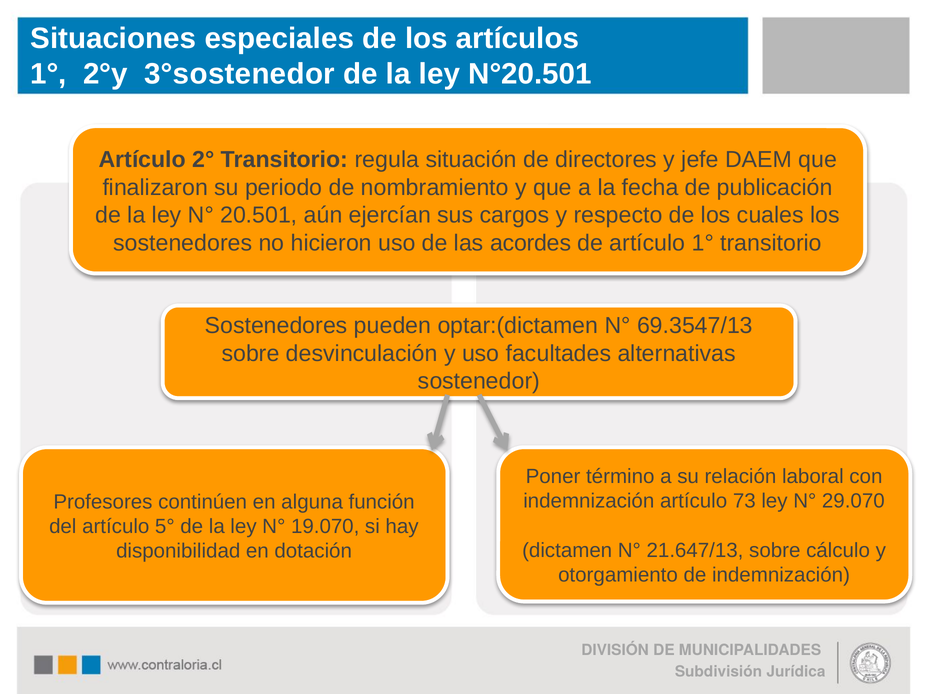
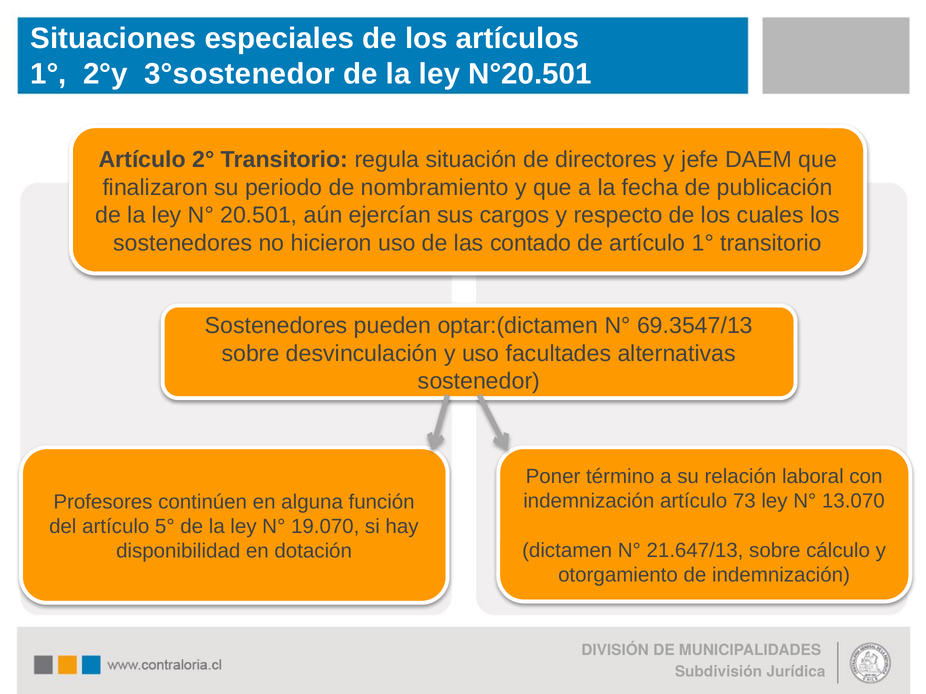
acordes: acordes -> contado
29.070: 29.070 -> 13.070
